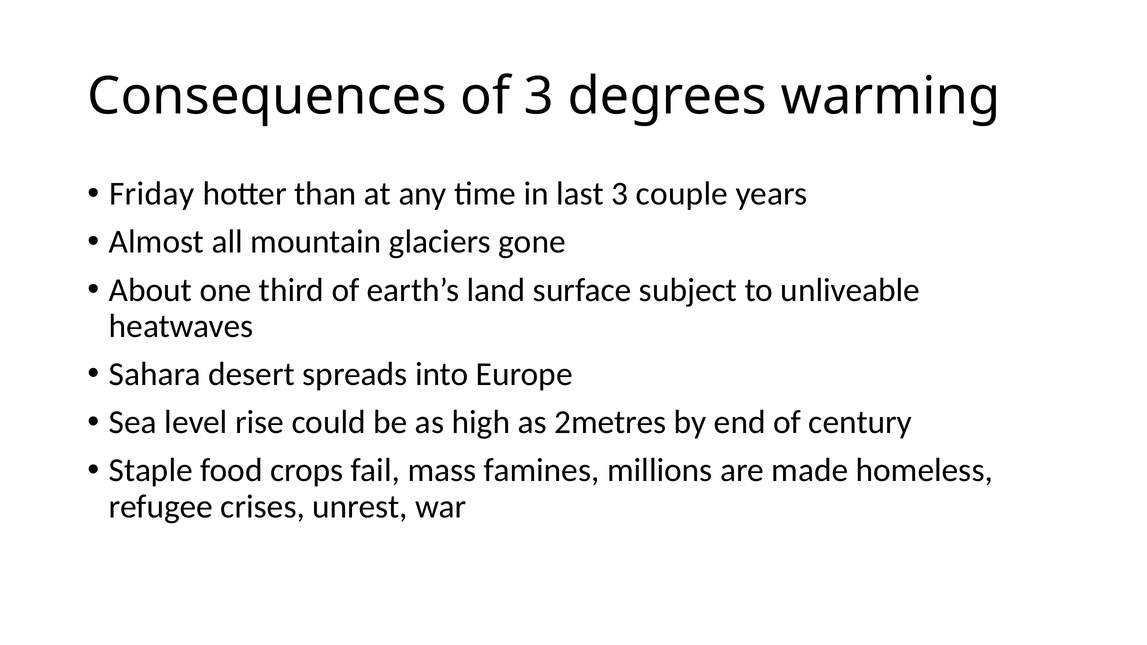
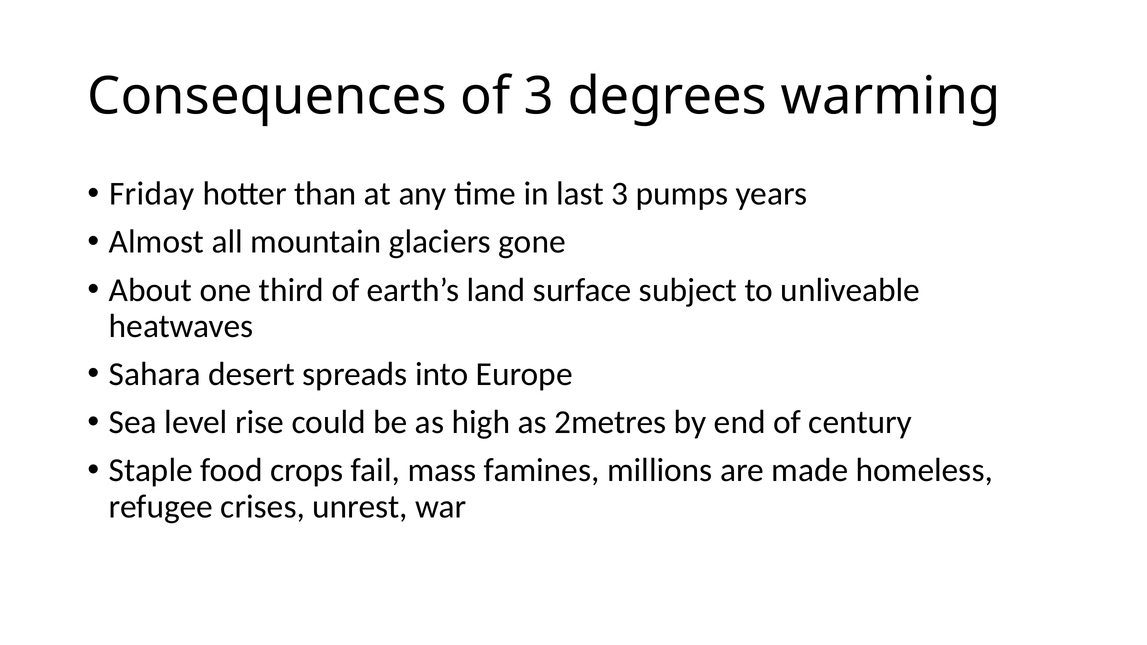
couple: couple -> pumps
